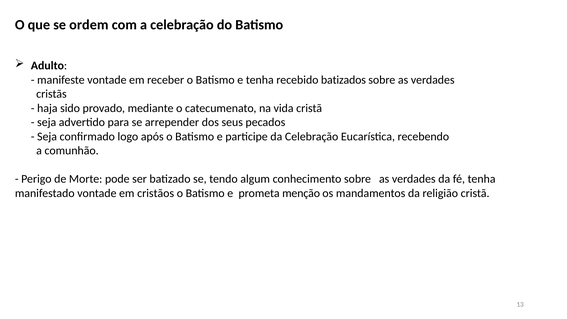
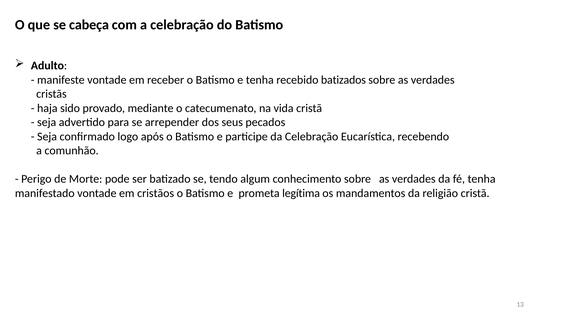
ordem: ordem -> cabeça
menção: menção -> legítima
